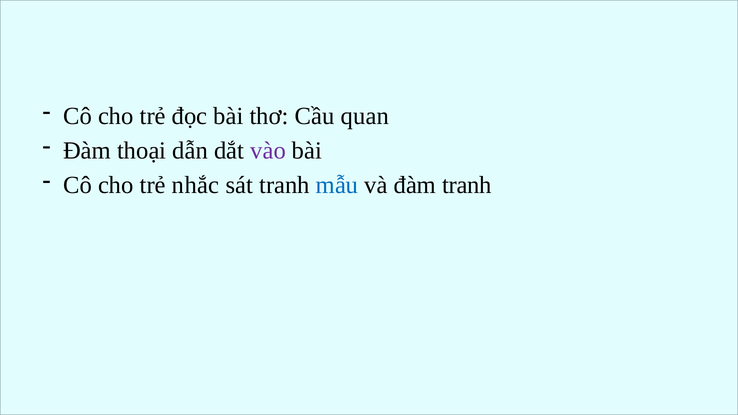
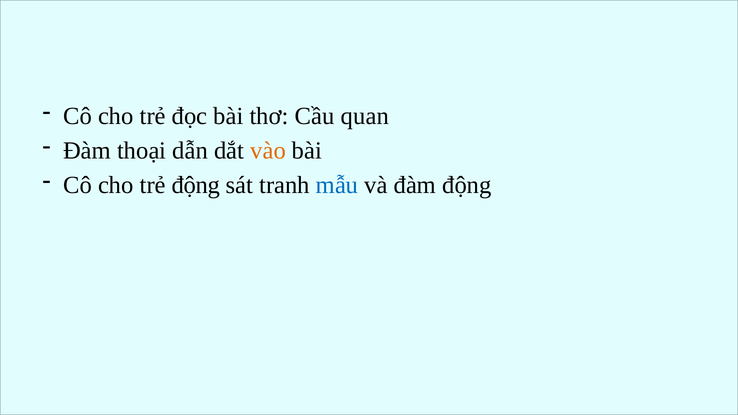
vào colour: purple -> orange
trẻ nhắc: nhắc -> động
đàm tranh: tranh -> động
